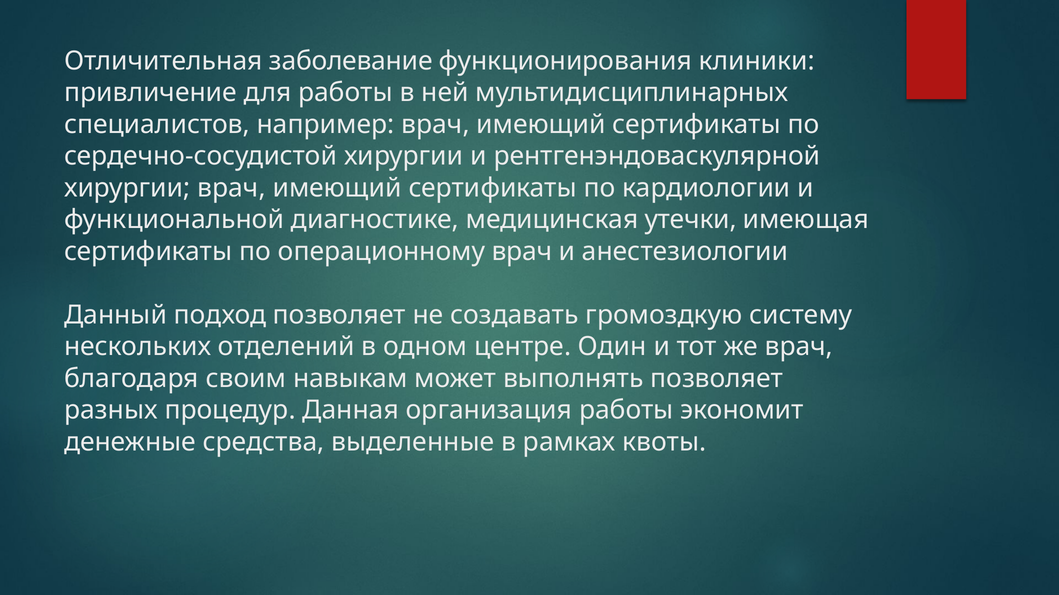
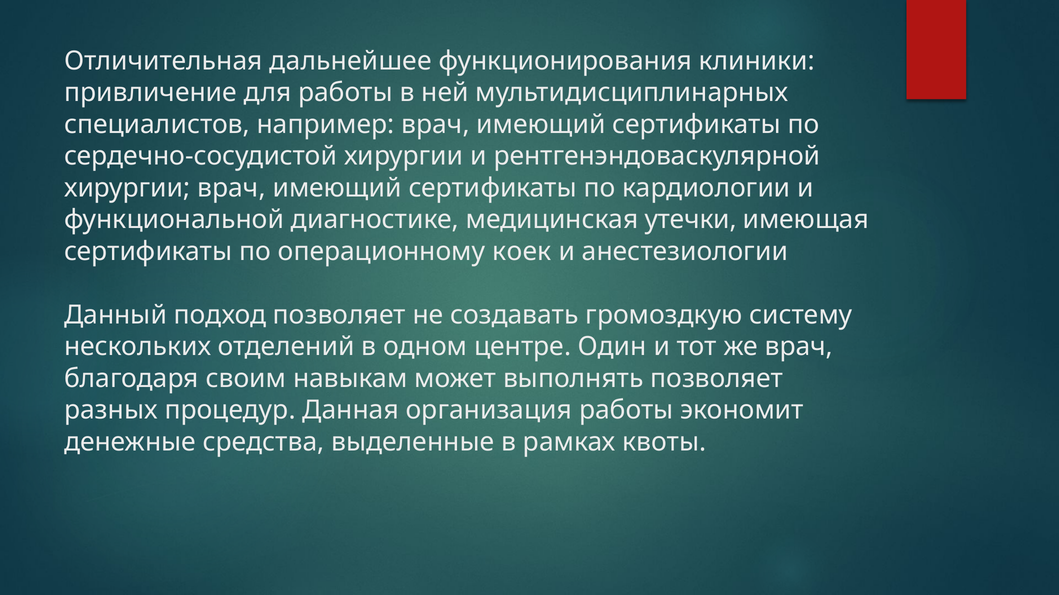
заболевание: заболевание -> дальнейшее
операционному врач: врач -> коек
